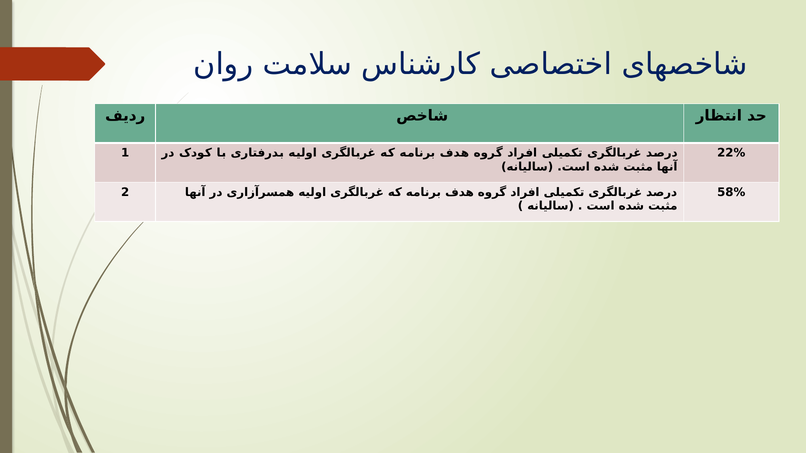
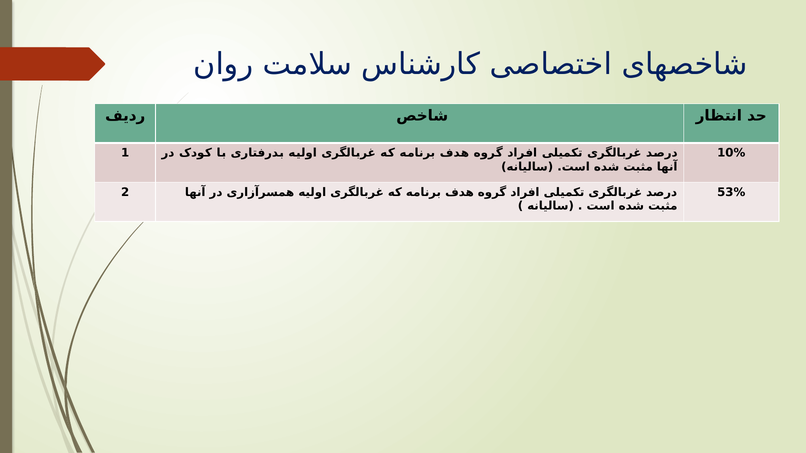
22%: 22% -> 10%
58%: 58% -> 53%
